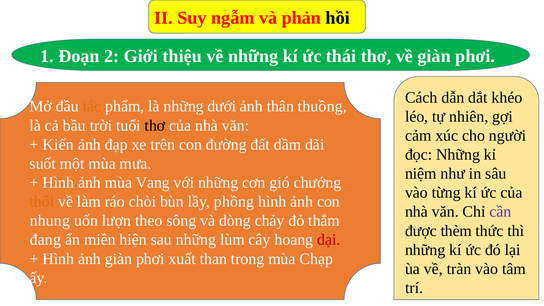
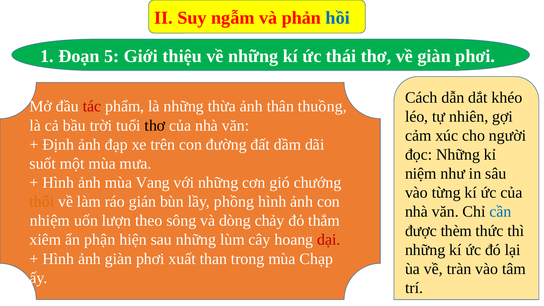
hồi colour: black -> blue
2: 2 -> 5
tác colour: orange -> red
dưới: dưới -> thừa
Kiến: Kiến -> Định
chòi: chòi -> gián
cần colour: purple -> blue
nhung: nhung -> nhiệm
đang: đang -> xiêm
miền: miền -> phận
